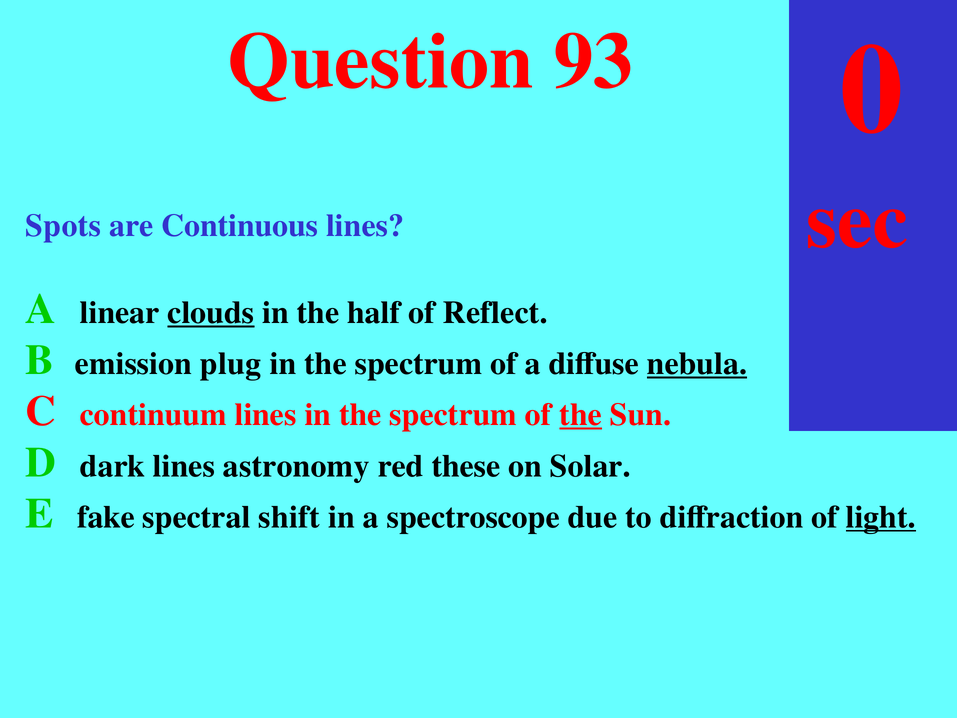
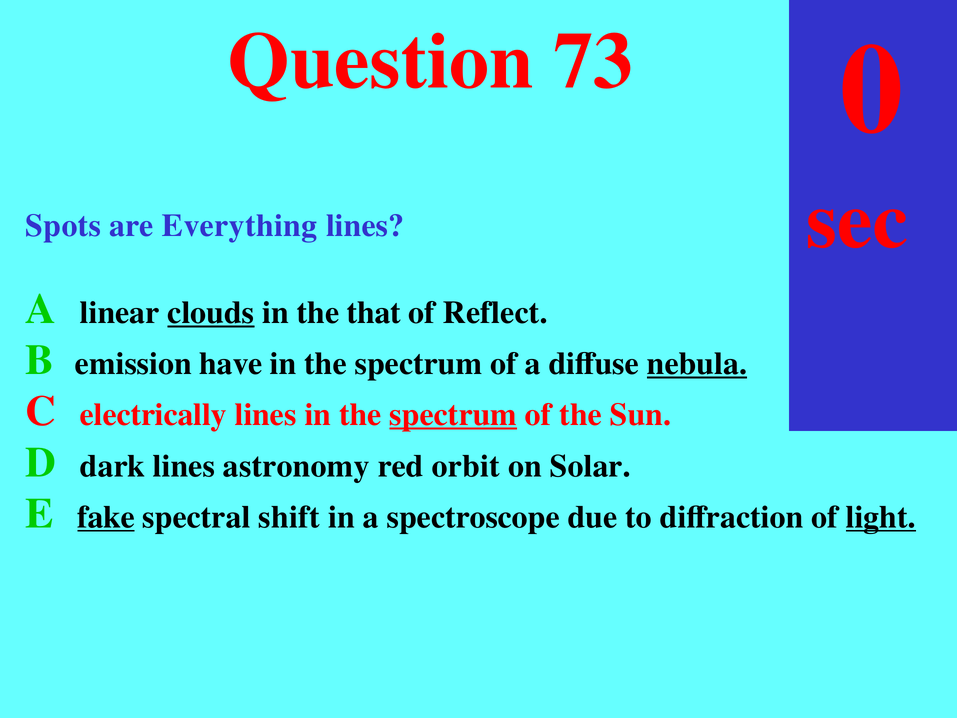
93: 93 -> 73
Continuous: Continuous -> Everything
half: half -> that
plug: plug -> have
continuum: continuum -> electrically
spectrum at (453, 415) underline: none -> present
the at (581, 415) underline: present -> none
these: these -> orbit
fake underline: none -> present
